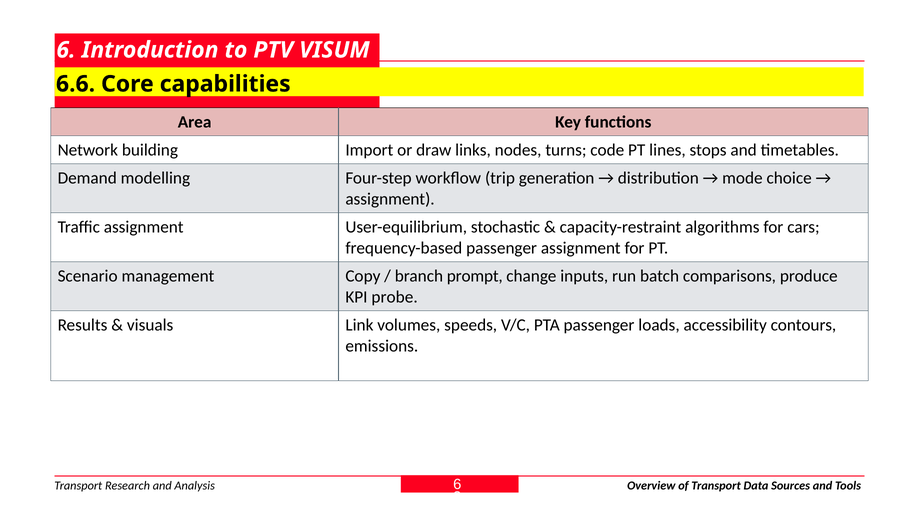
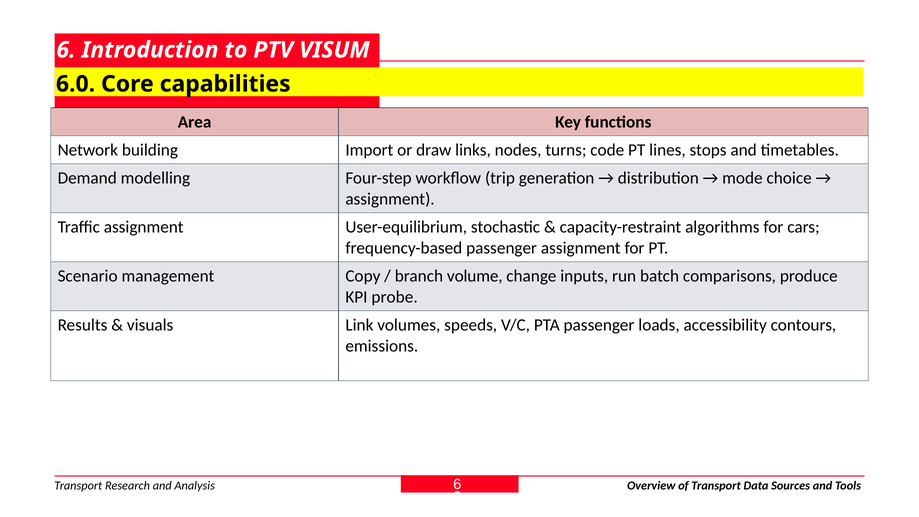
6.6: 6.6 -> 6.0
prompt: prompt -> volume
